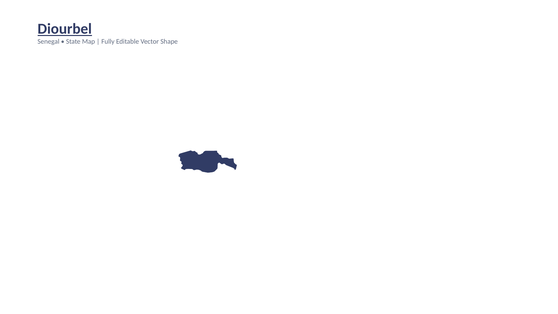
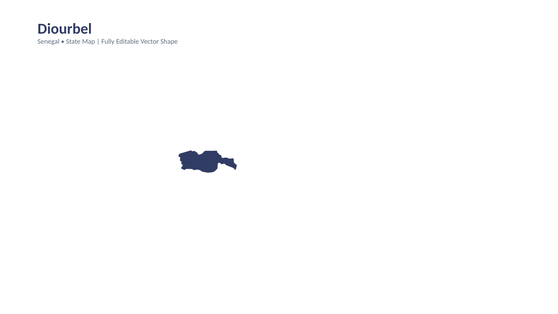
Diourbel underline: present -> none
